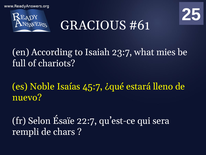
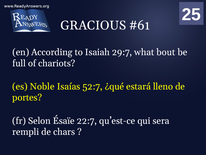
23:7: 23:7 -> 29:7
mies: mies -> bout
45:7: 45:7 -> 52:7
nuevo: nuevo -> portes
